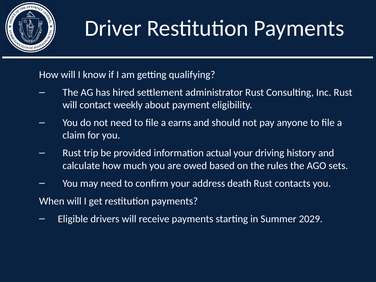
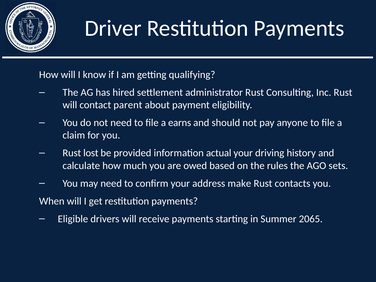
weekly: weekly -> parent
trip: trip -> lost
death: death -> make
2029: 2029 -> 2065
